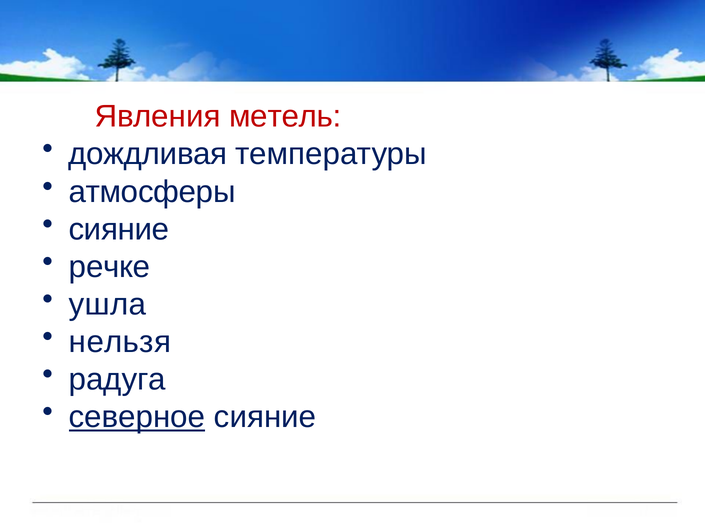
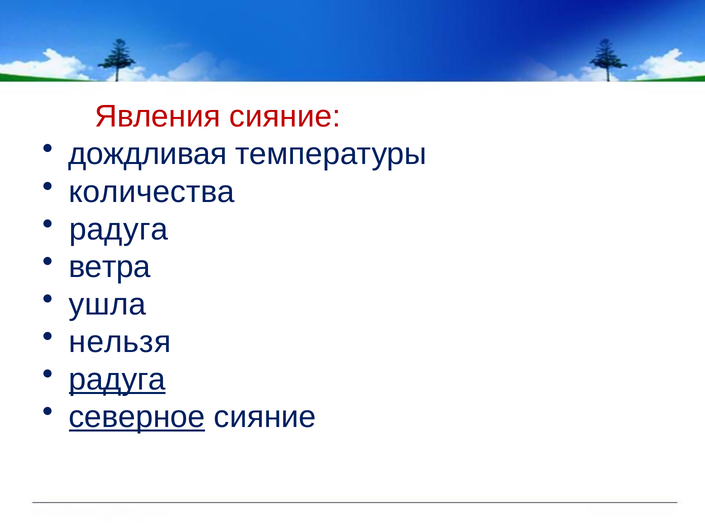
Явления метель: метель -> сияние
атмосферы: атмосферы -> количества
сияние at (119, 230): сияние -> радуга
речке: речке -> ветра
радуга at (117, 380) underline: none -> present
